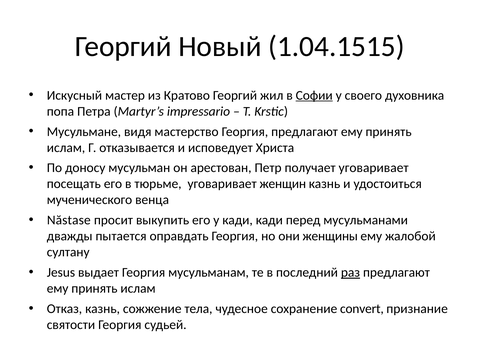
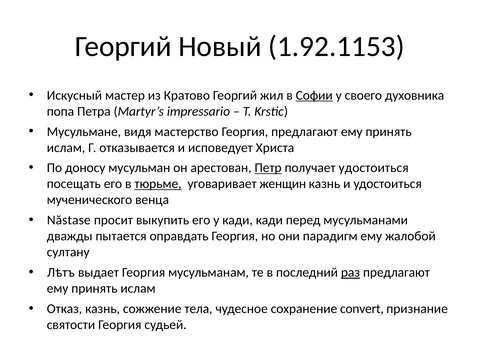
1.04.1515: 1.04.1515 -> 1.92.1153
Петр underline: none -> present
получает уговаривает: уговаривает -> удостоиться
тюрьме underline: none -> present
женщины: женщины -> парадигм
Jesus: Jesus -> Лѣтъ
